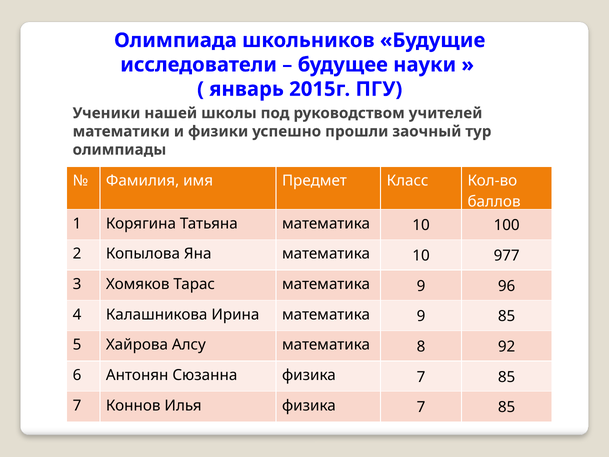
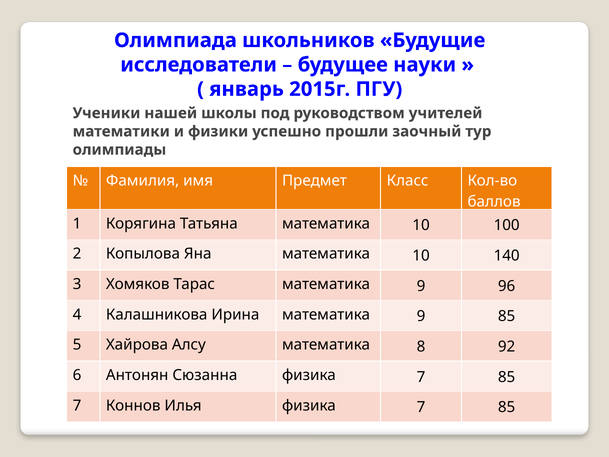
977: 977 -> 140
